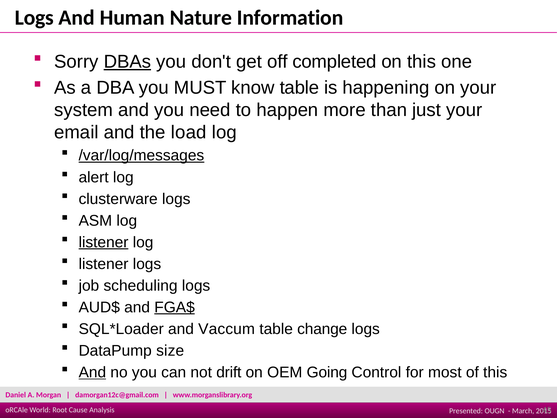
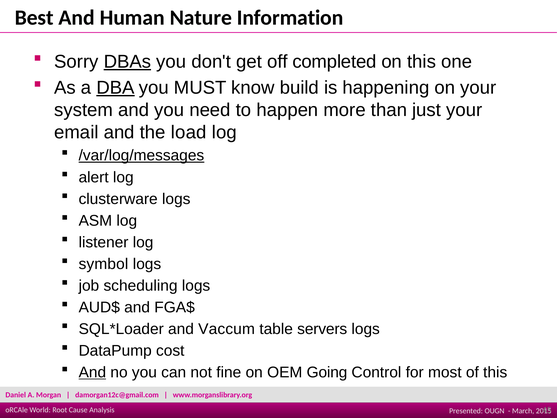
Logs at (34, 18): Logs -> Best
DBA underline: none -> present
know table: table -> build
listener at (104, 242) underline: present -> none
listener at (104, 264): listener -> symbol
FGA$ underline: present -> none
change: change -> servers
size: size -> cost
drift: drift -> fine
